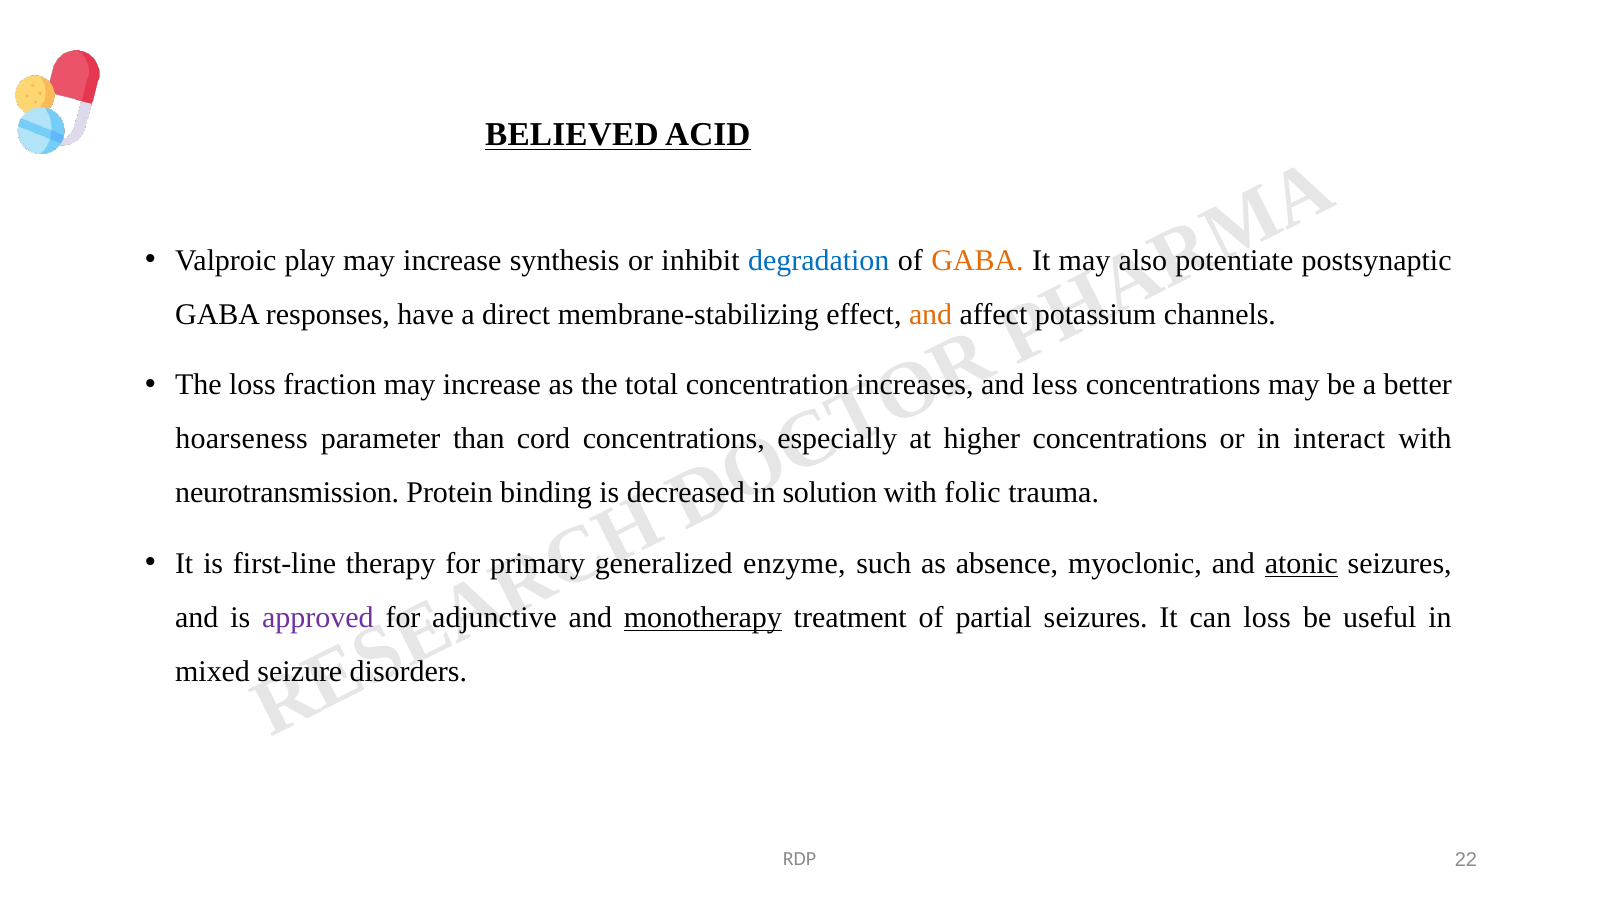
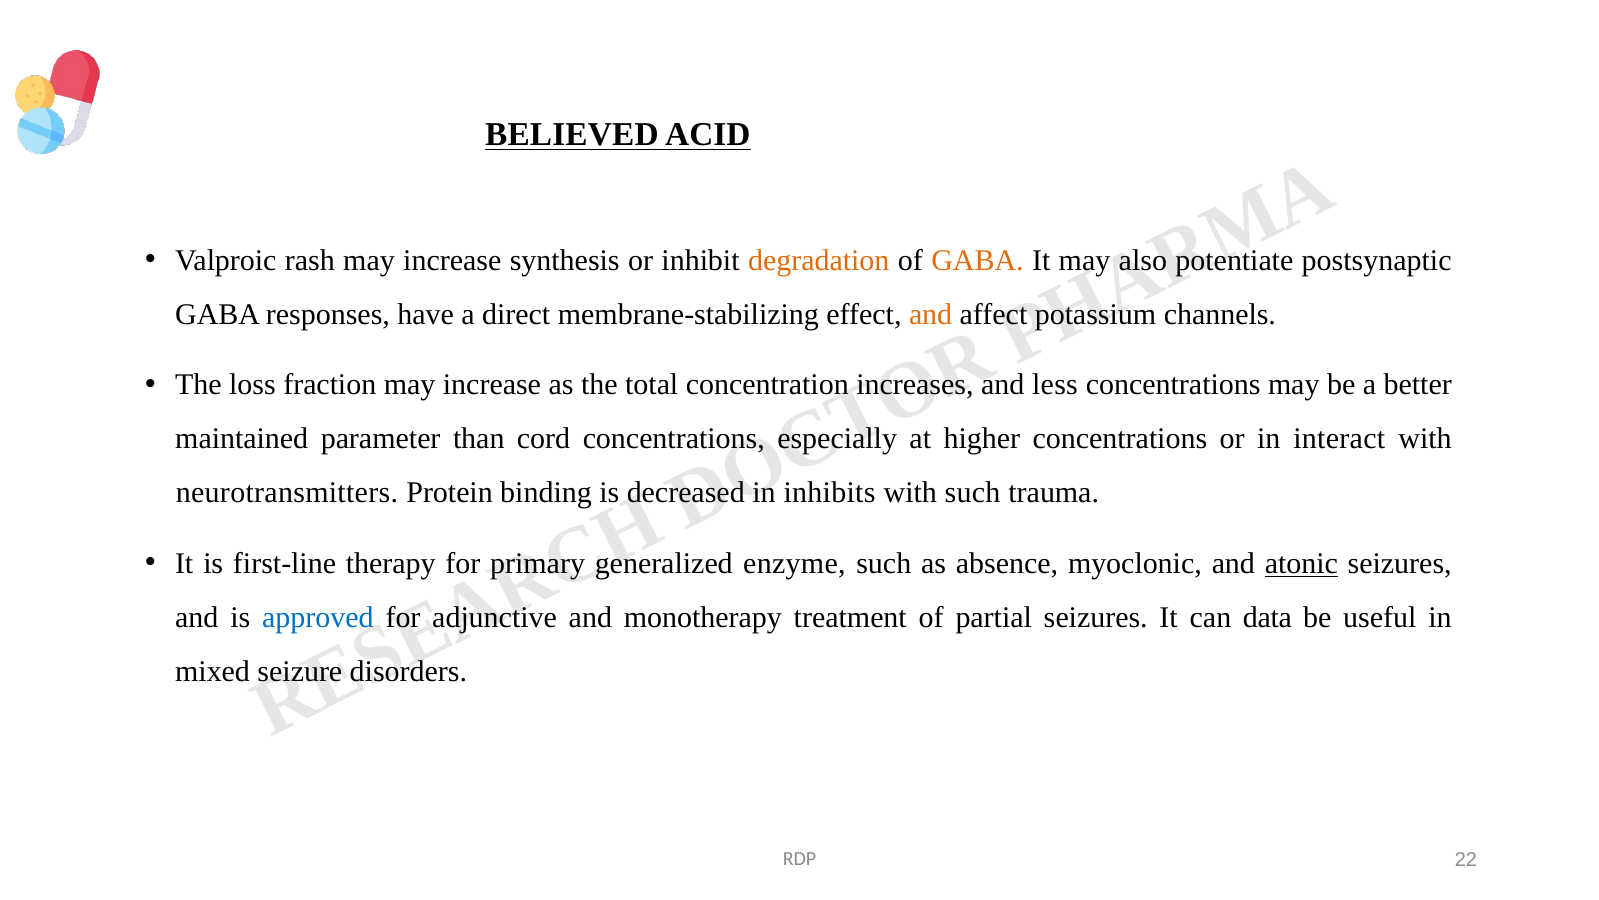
play: play -> rash
degradation colour: blue -> orange
hoarseness: hoarseness -> maintained
neurotransmission: neurotransmission -> neurotransmitters
solution: solution -> inhibits
with folic: folic -> such
approved colour: purple -> blue
monotherapy underline: present -> none
can loss: loss -> data
